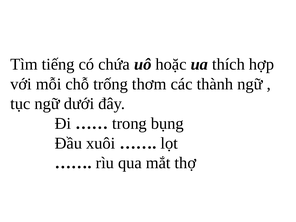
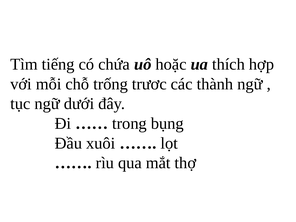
thơm: thơm -> trươc
